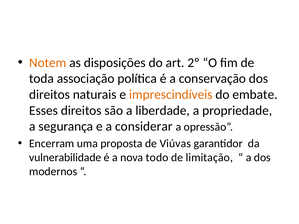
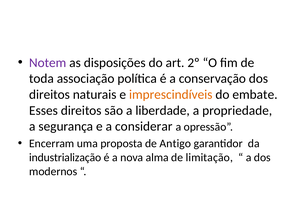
Notem colour: orange -> purple
Viúvas: Viúvas -> Antigo
vulnerabilidade: vulnerabilidade -> industrialização
todo: todo -> alma
